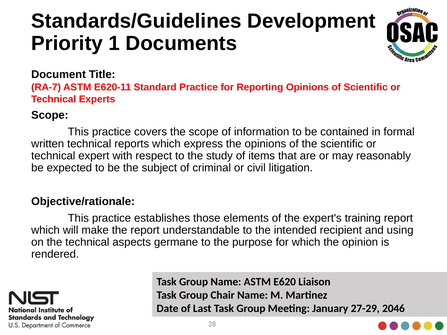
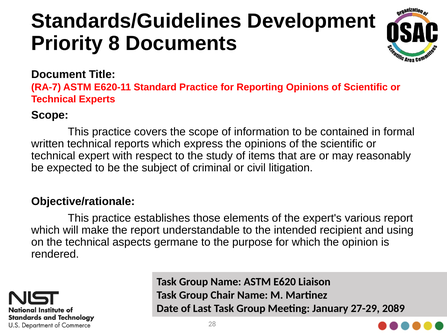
1: 1 -> 8
training: training -> various
2046: 2046 -> 2089
